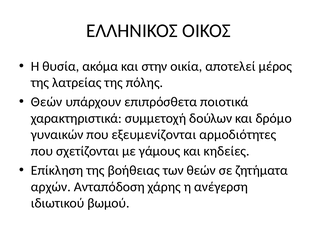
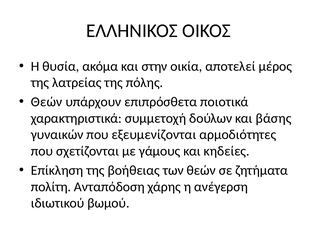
δρόμο: δρόμο -> βάσης
αρχών: αρχών -> πολίτη
